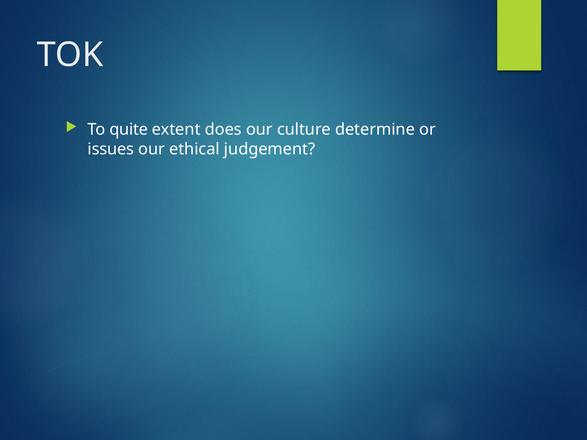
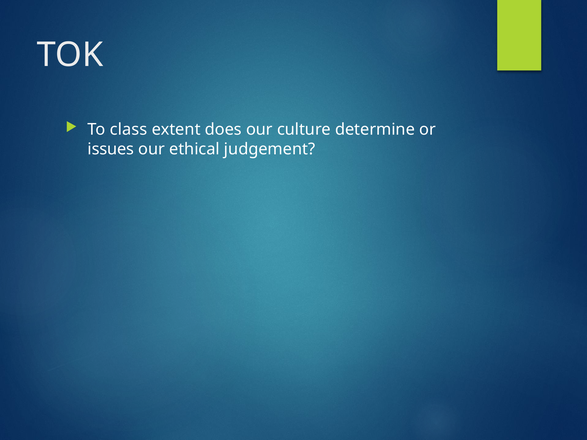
quite: quite -> class
